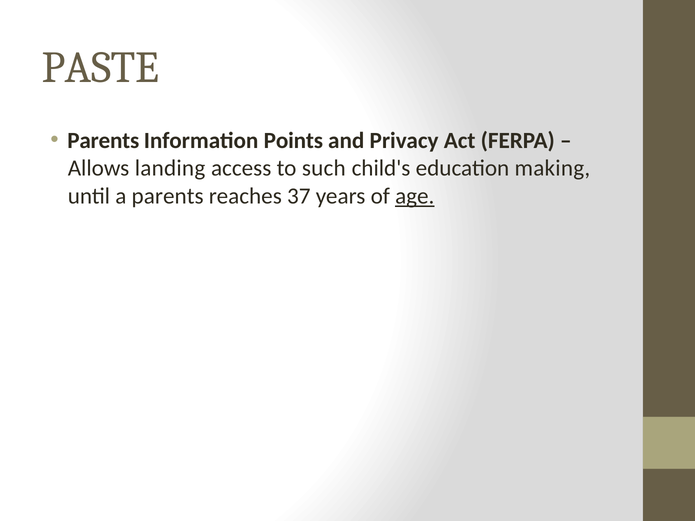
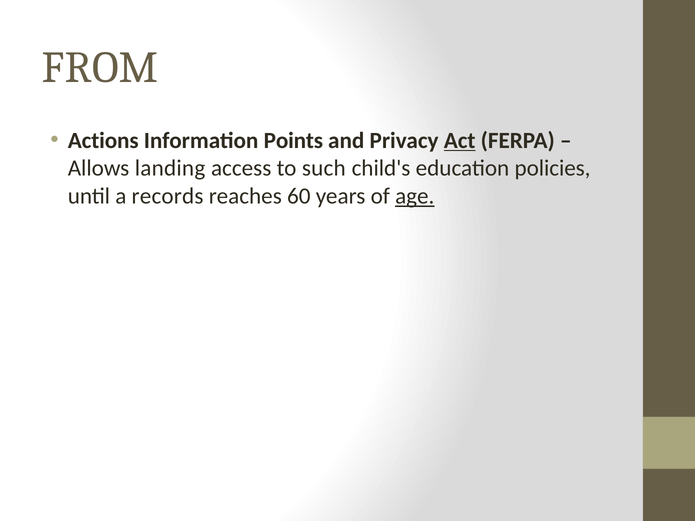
PASTE: PASTE -> FROM
Parents at (103, 141): Parents -> Actions
Act underline: none -> present
making: making -> policies
a parents: parents -> records
37: 37 -> 60
